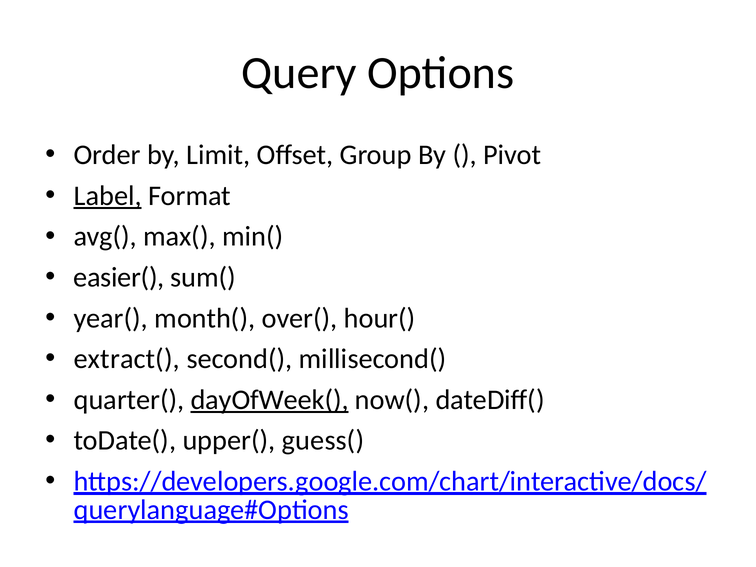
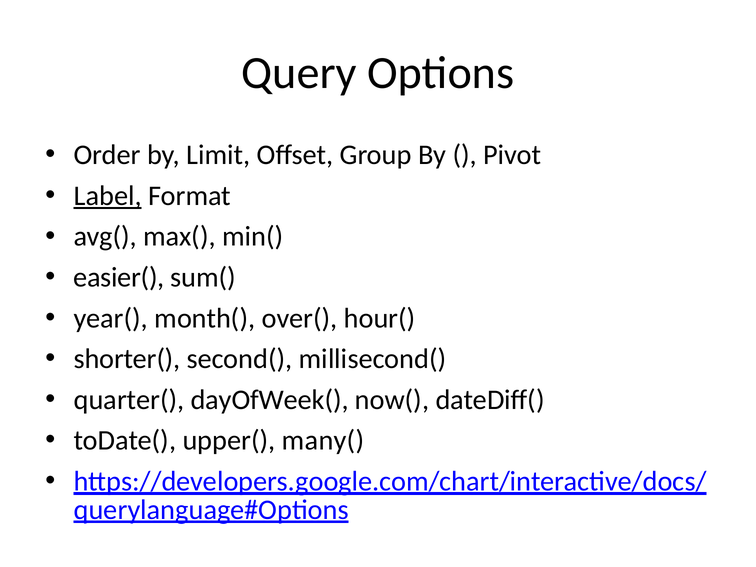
extract(: extract( -> shorter(
dayOfWeek( underline: present -> none
guess(: guess( -> many(
